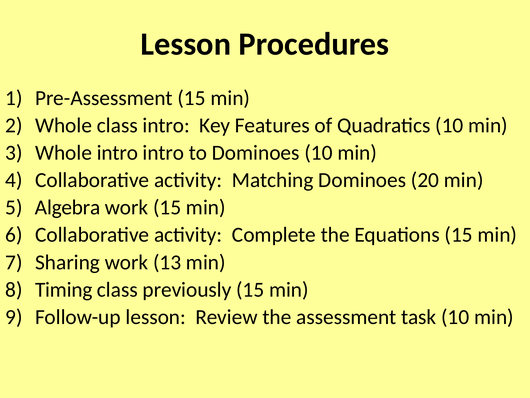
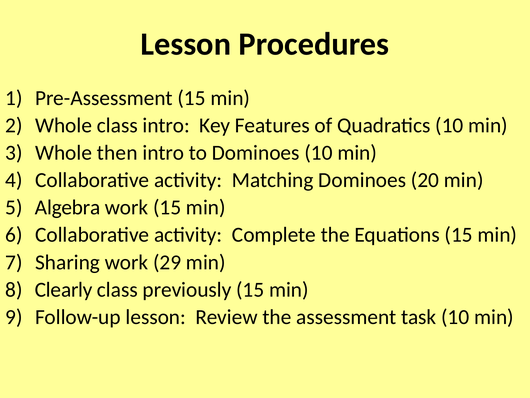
Whole intro: intro -> then
13: 13 -> 29
Timing: Timing -> Clearly
